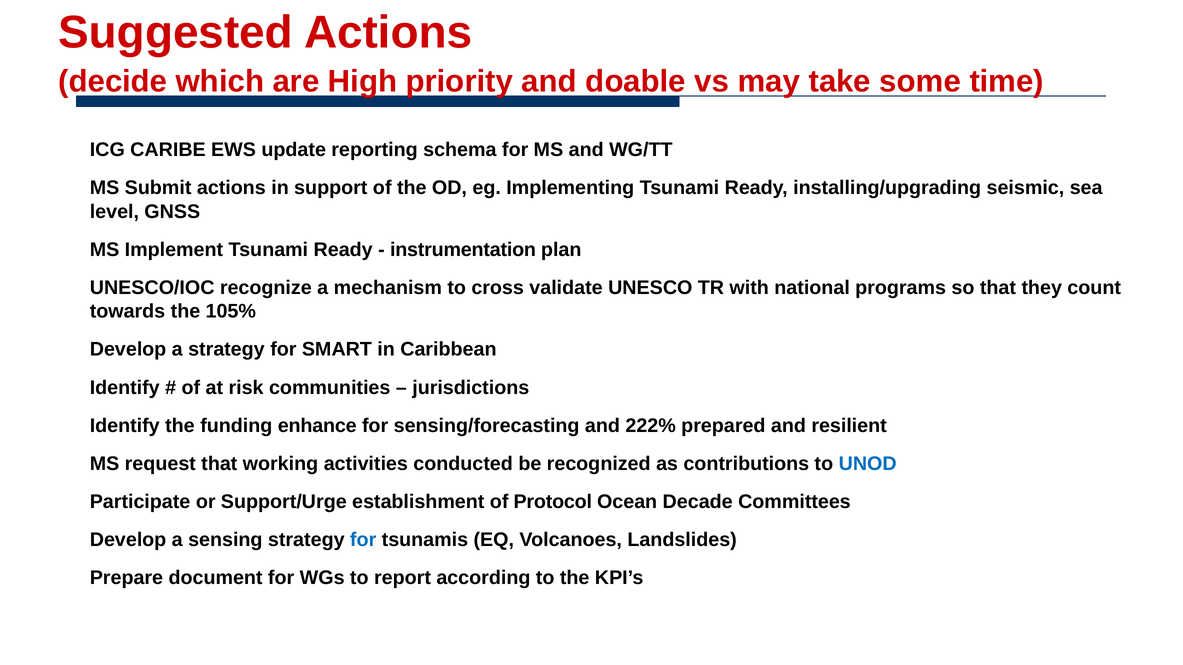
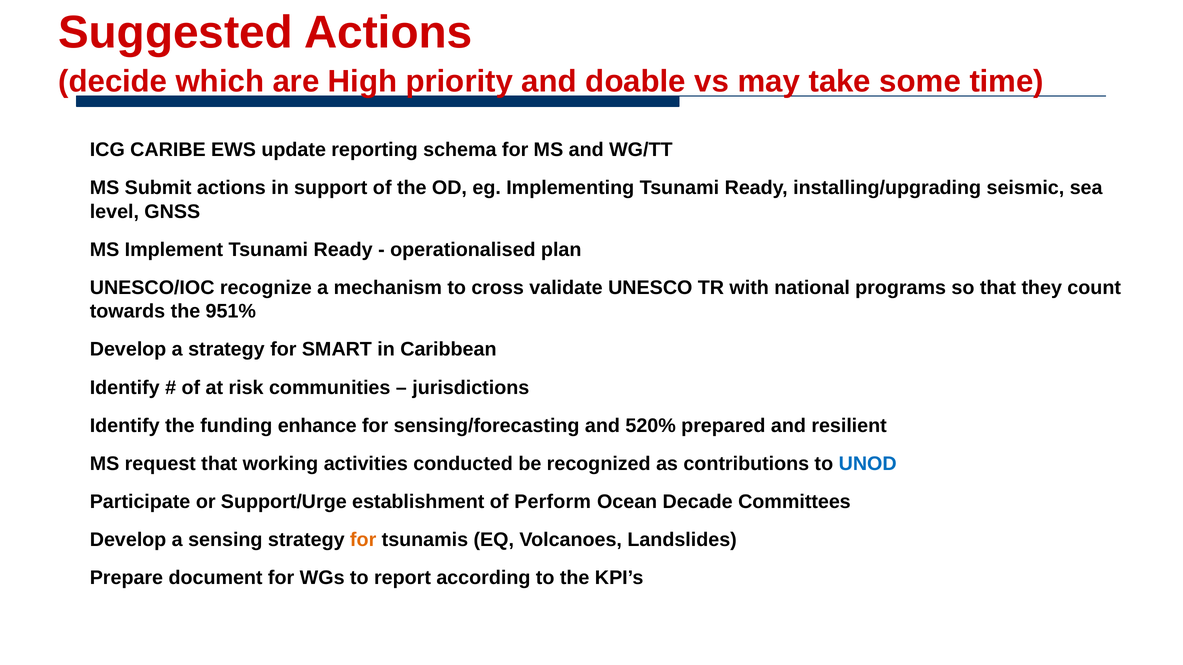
instrumentation: instrumentation -> operationalised
105%: 105% -> 951%
222%: 222% -> 520%
Protocol: Protocol -> Perform
for at (363, 540) colour: blue -> orange
